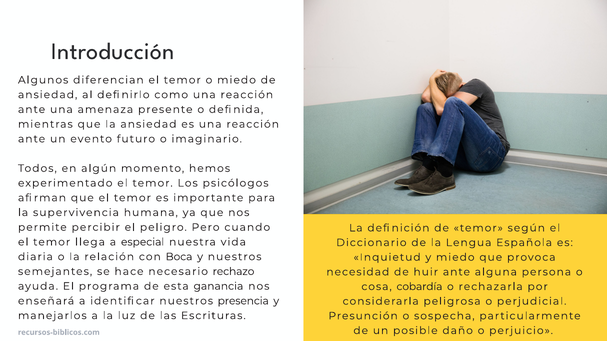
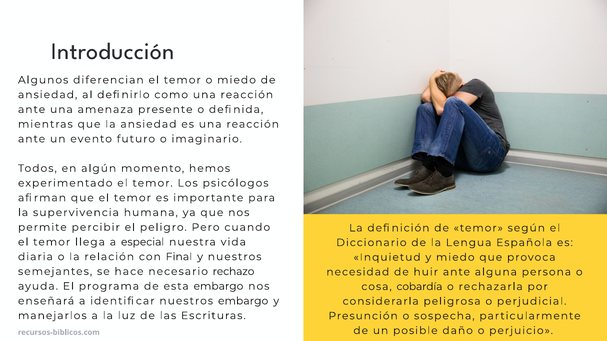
Boca: Boca -> Final
esta ganancia: ganancia -> embargo
nuestros presencia: presencia -> embargo
